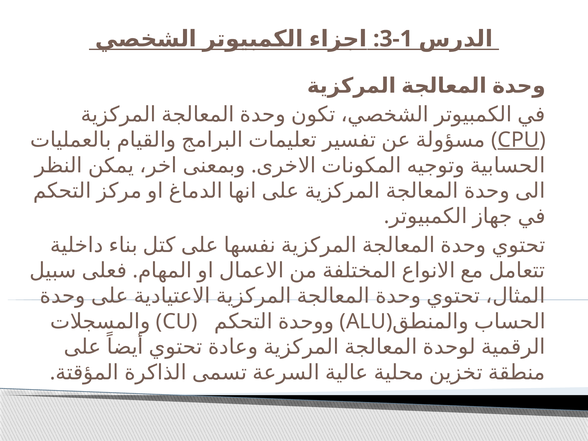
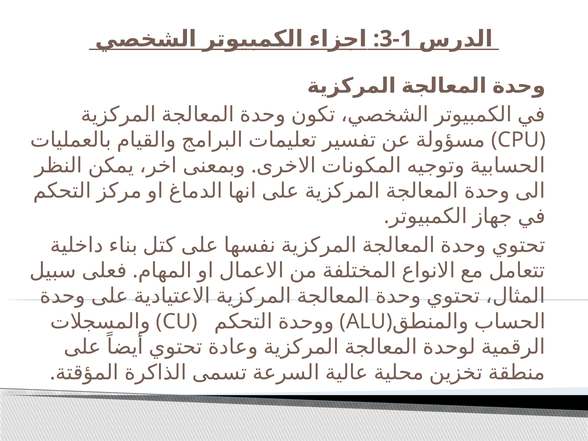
CPU underline: present -> none
